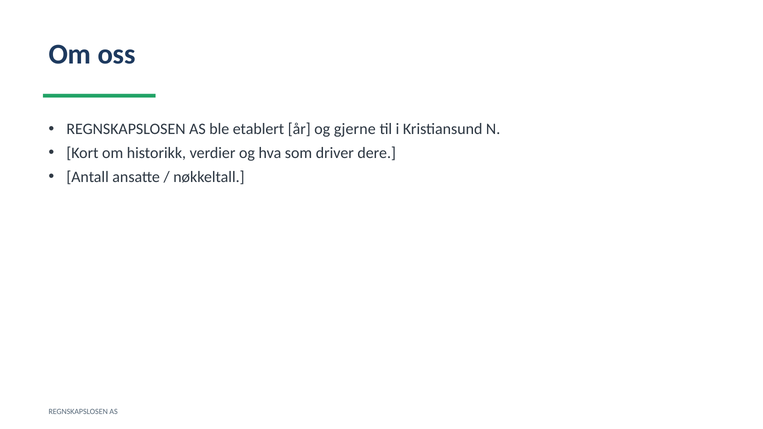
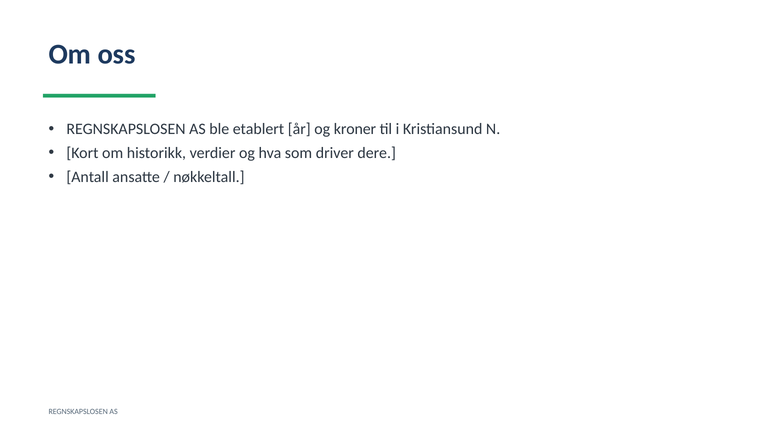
gjerne: gjerne -> kroner
